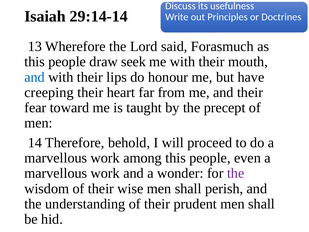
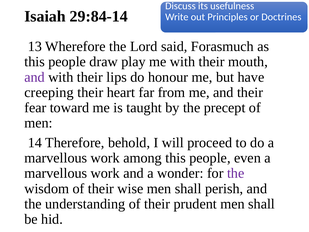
29:14-14: 29:14-14 -> 29:84-14
seek: seek -> play
and at (35, 77) colour: blue -> purple
